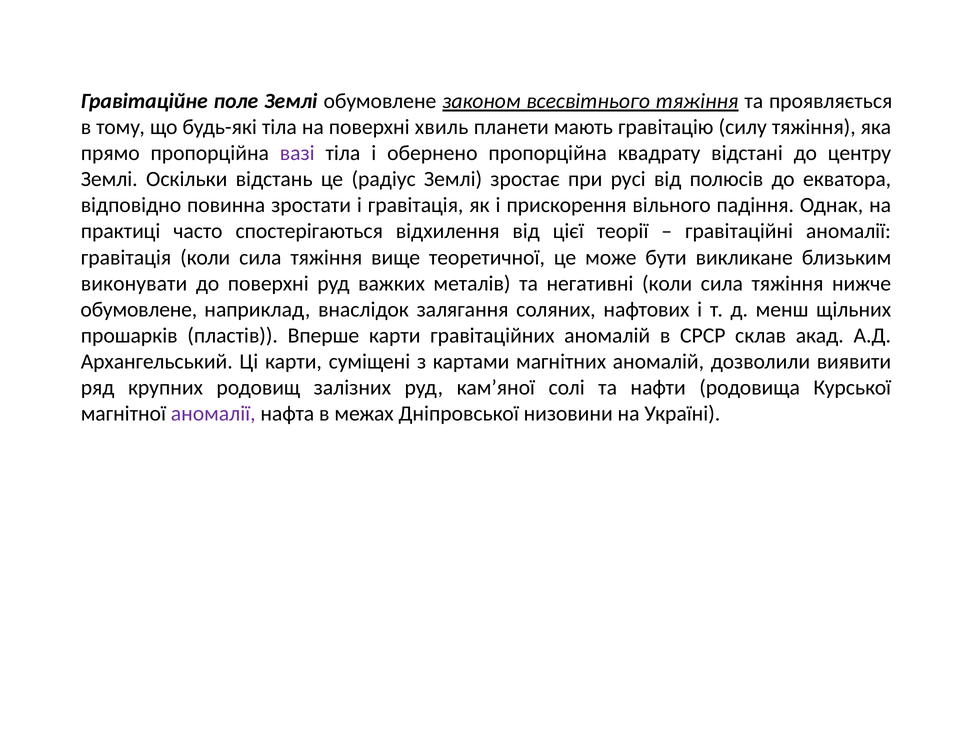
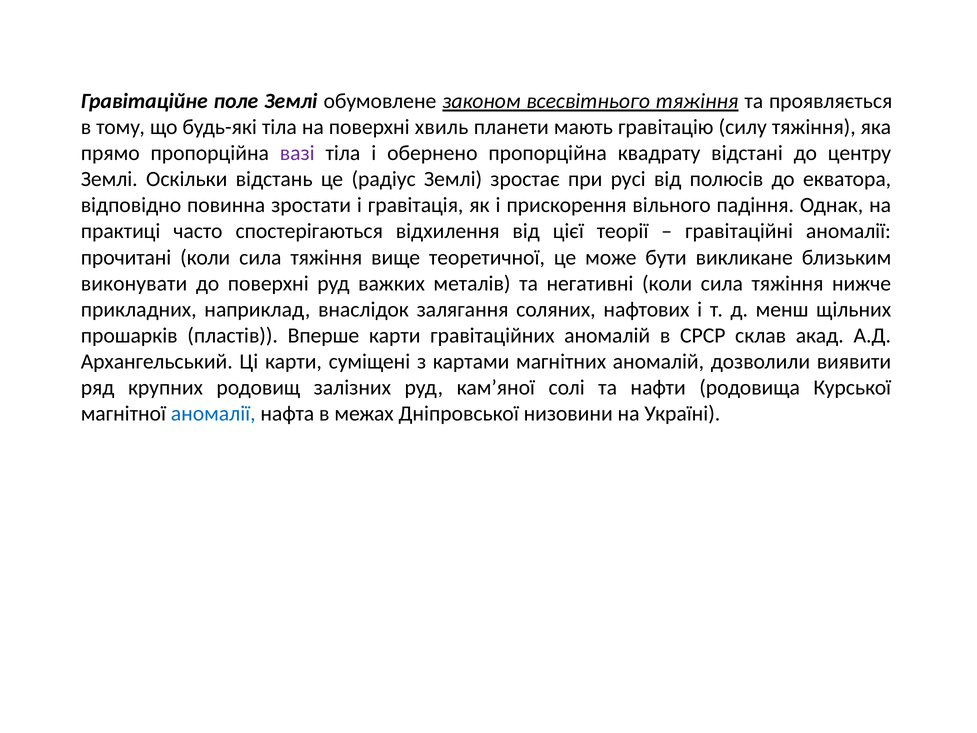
гравітація at (126, 257): гравітація -> прочитані
обумовлене at (139, 309): обумовлене -> прикладних
аномалії at (213, 414) colour: purple -> blue
